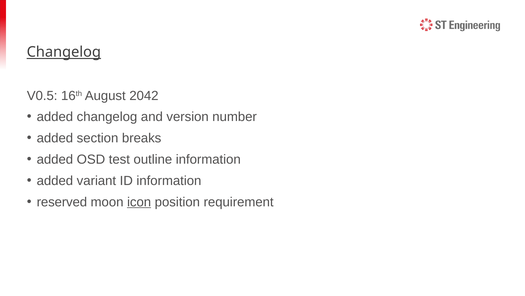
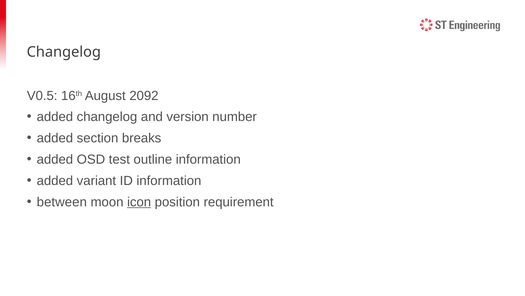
Changelog at (64, 52) underline: present -> none
2042: 2042 -> 2092
reserved: reserved -> between
